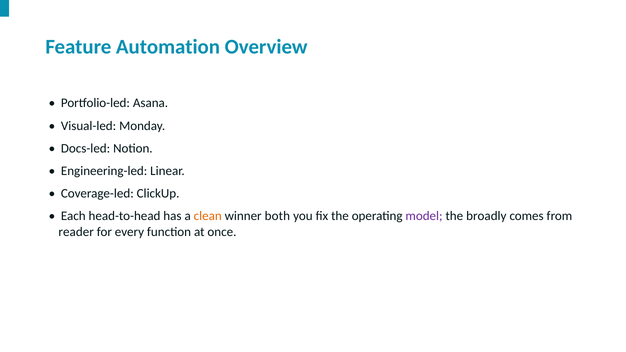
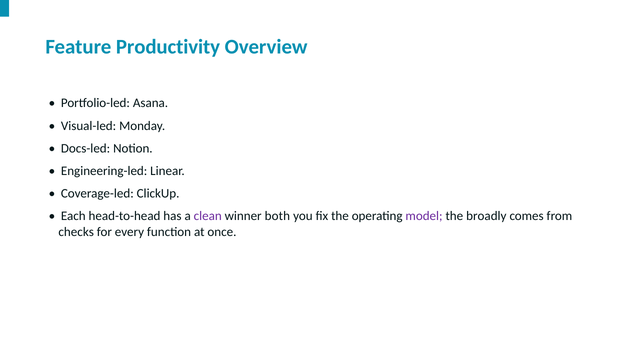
Automation: Automation -> Productivity
clean colour: orange -> purple
reader: reader -> checks
